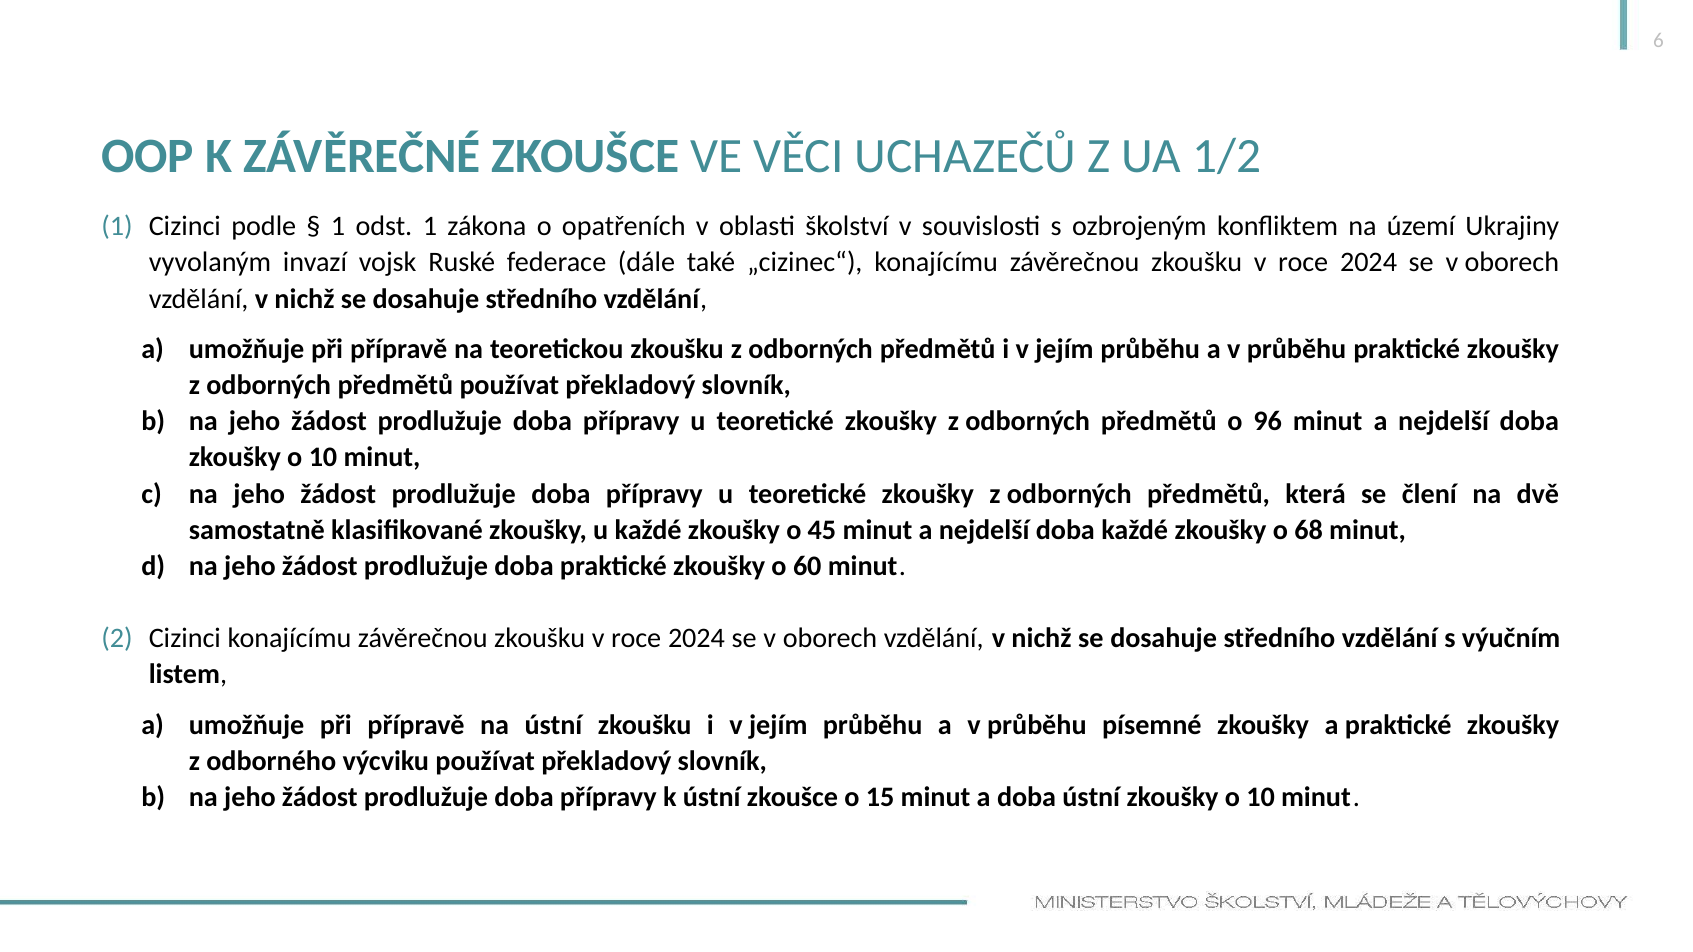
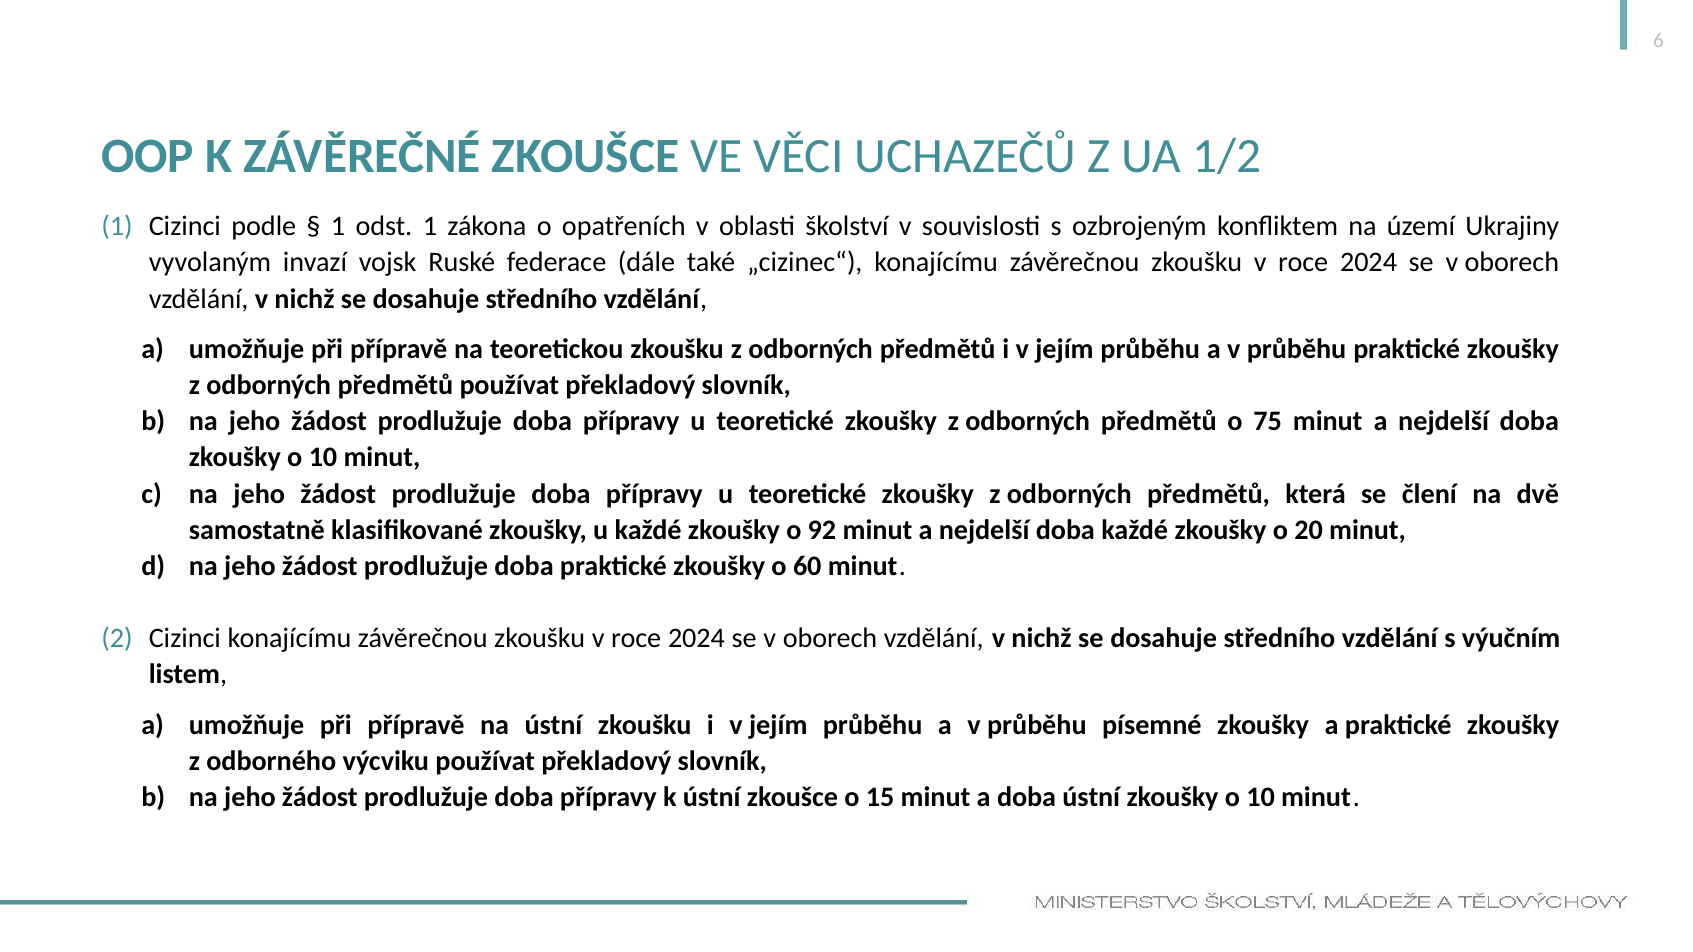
96: 96 -> 75
45: 45 -> 92
68: 68 -> 20
